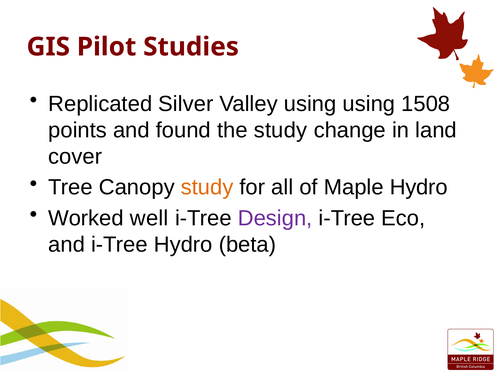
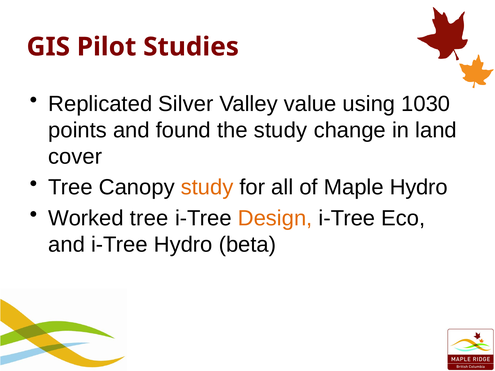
Valley using: using -> value
1508: 1508 -> 1030
Worked well: well -> tree
Design colour: purple -> orange
